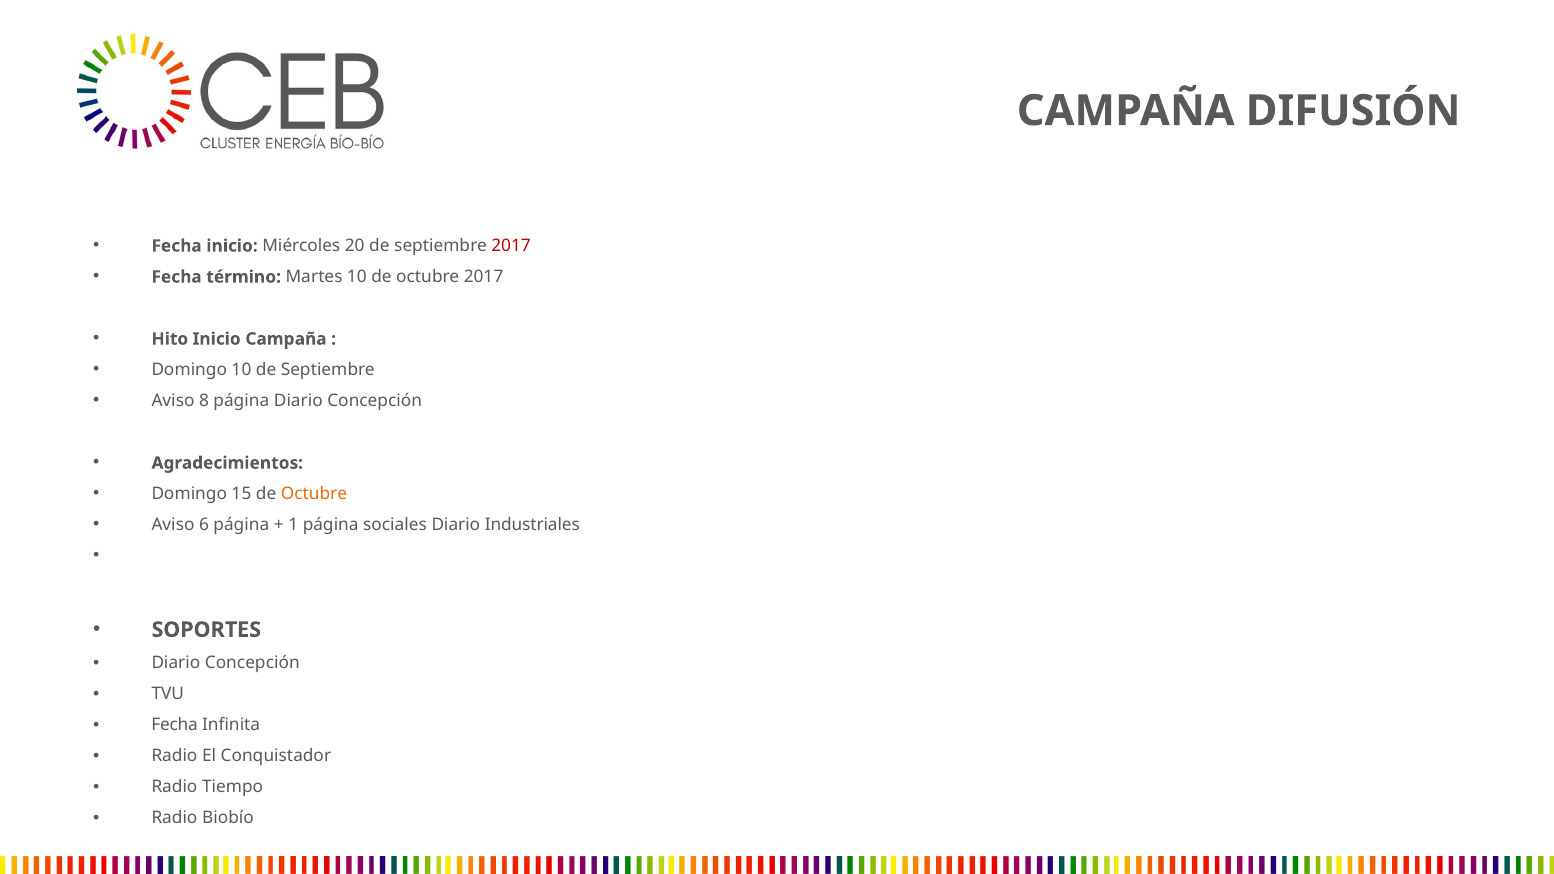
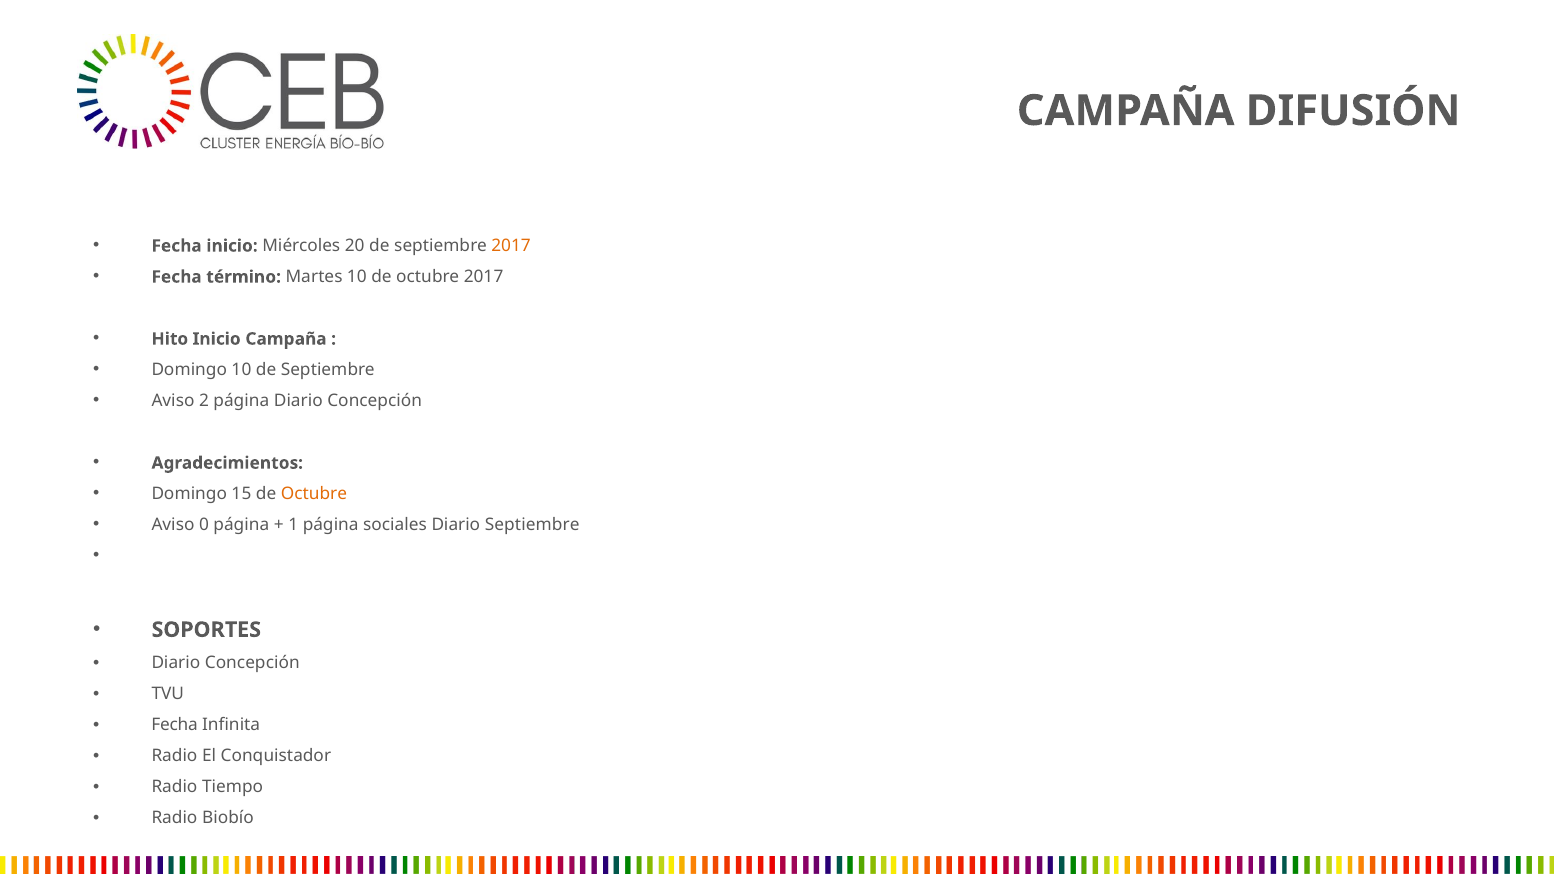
2017 at (511, 246) colour: red -> orange
8: 8 -> 2
6: 6 -> 0
Diario Industriales: Industriales -> Septiembre
